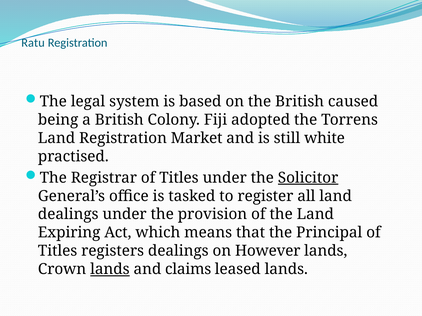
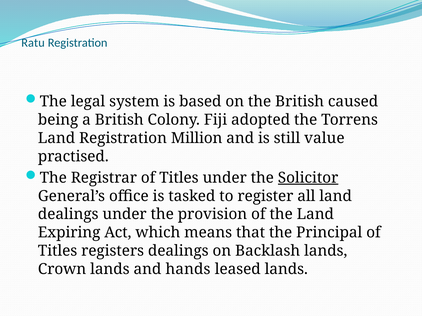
Market: Market -> Million
white: white -> value
However: However -> Backlash
lands at (110, 270) underline: present -> none
claims: claims -> hands
